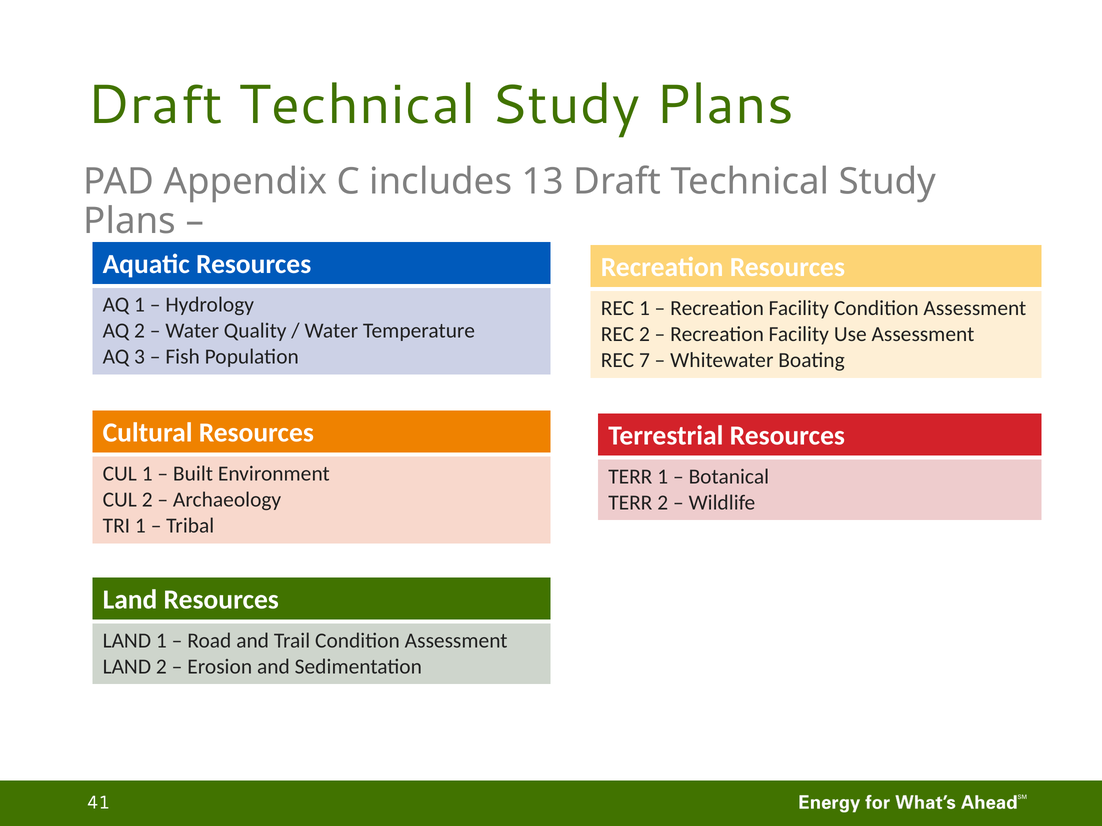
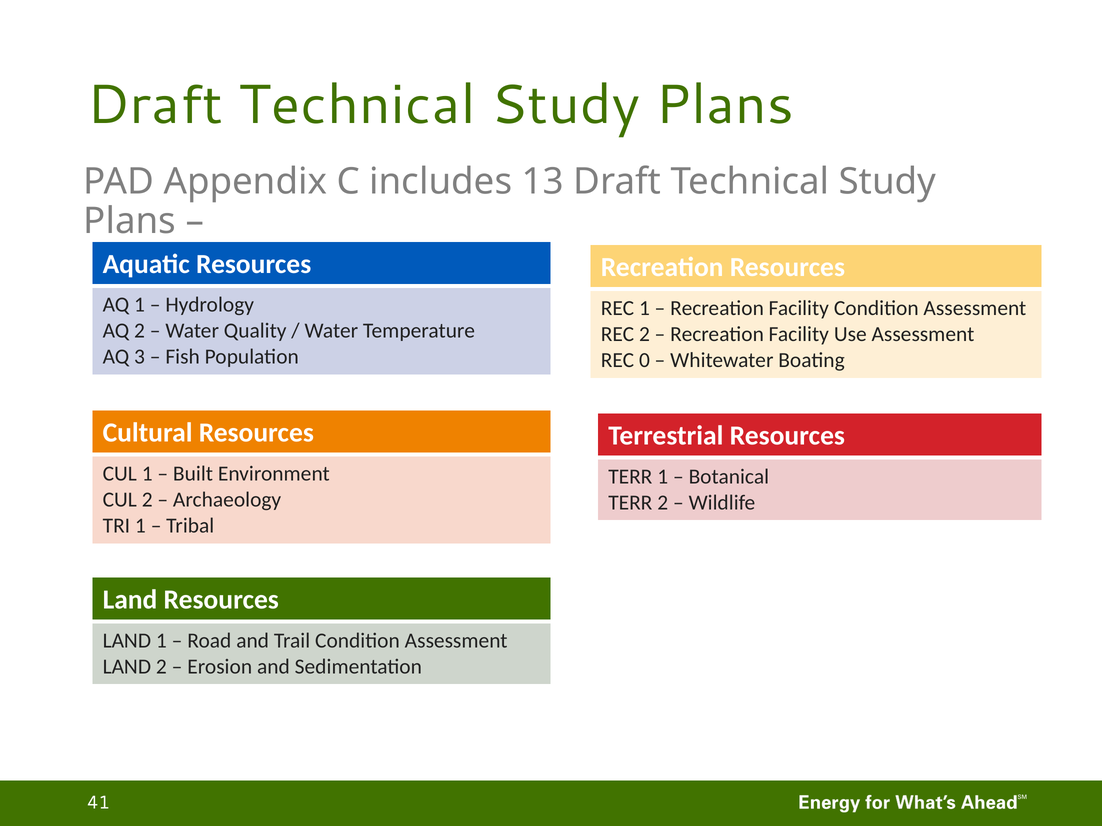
7: 7 -> 0
